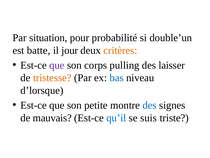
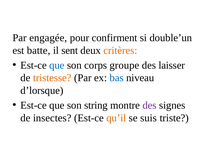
situation: situation -> engagée
probabilité: probabilité -> confirment
jour: jour -> sent
que at (57, 65) colour: purple -> blue
pulling: pulling -> groupe
petite: petite -> string
des at (150, 105) colour: blue -> purple
mauvais: mauvais -> insectes
qu’il colour: blue -> orange
